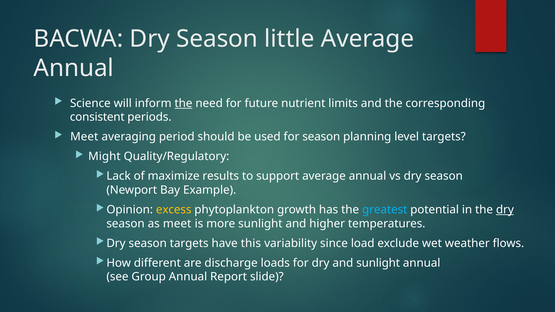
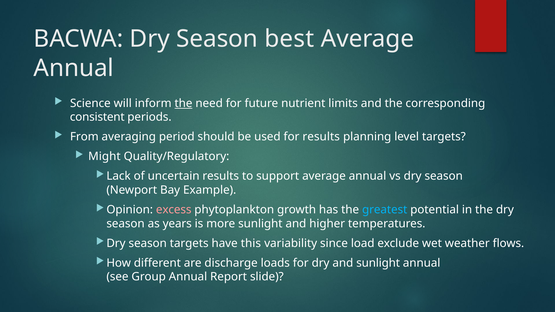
little: little -> best
Meet at (84, 137): Meet -> From
for season: season -> results
maximize: maximize -> uncertain
excess colour: yellow -> pink
dry at (505, 210) underline: present -> none
as meet: meet -> years
